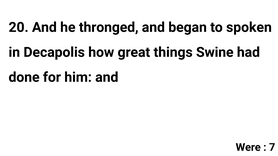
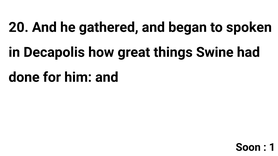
thronged: thronged -> gathered
Were: Were -> Soon
7: 7 -> 1
